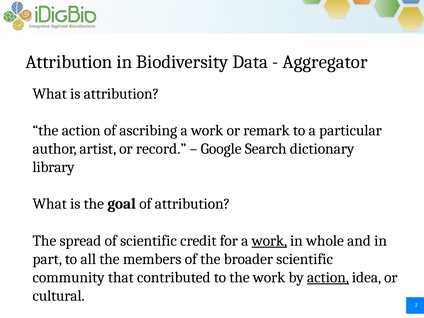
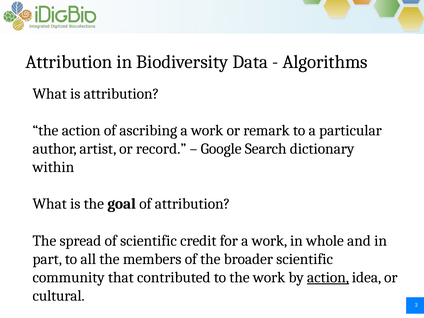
Aggregator: Aggregator -> Algorithms
library: library -> within
work at (269, 241) underline: present -> none
